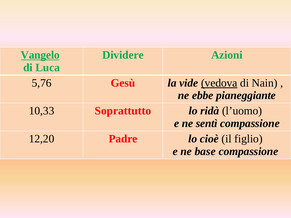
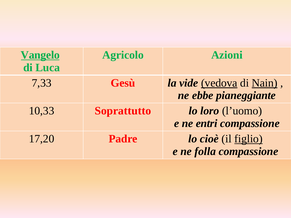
Dividere: Dividere -> Agricolo
5,76: 5,76 -> 7,33
Nain underline: none -> present
ridà: ridà -> loro
sentì: sentì -> entri
12,20: 12,20 -> 17,20
figlio underline: none -> present
base: base -> folla
